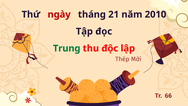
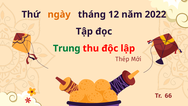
ngày colour: red -> orange
21: 21 -> 12
2010: 2010 -> 2022
